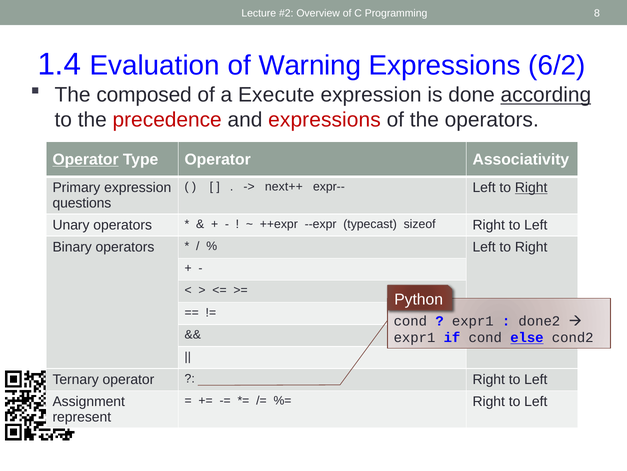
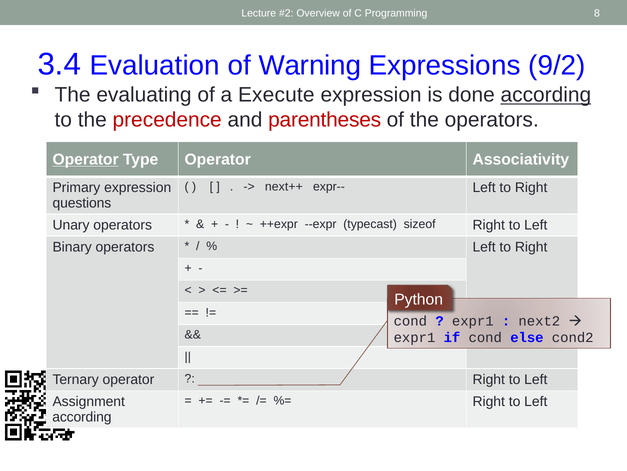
1.4: 1.4 -> 3.4
6/2: 6/2 -> 9/2
composed: composed -> evaluating
and expressions: expressions -> parentheses
Right at (531, 187) underline: present -> none
done2: done2 -> next2
else underline: present -> none
represent at (82, 417): represent -> according
